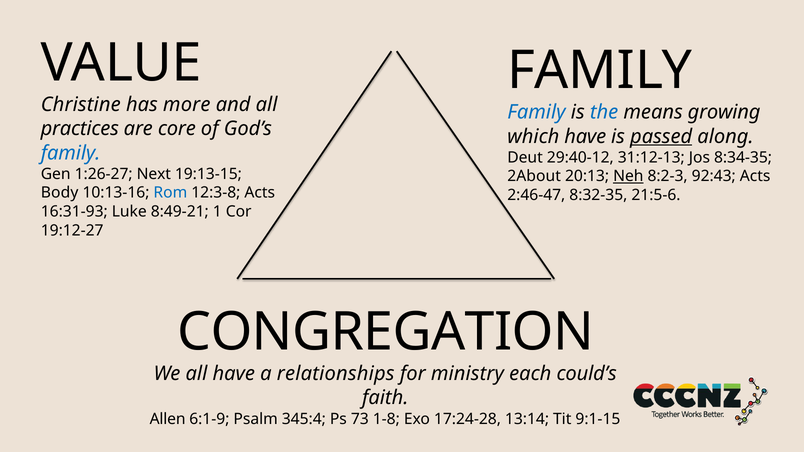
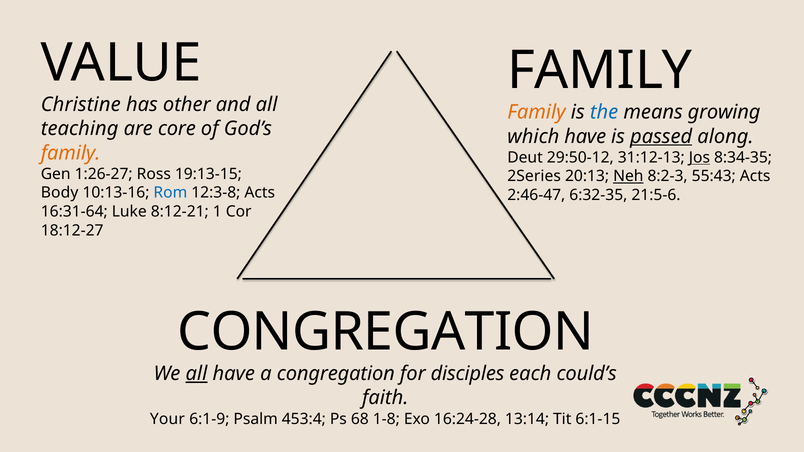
more: more -> other
Family at (536, 112) colour: blue -> orange
practices: practices -> teaching
family at (71, 153) colour: blue -> orange
29:40-12: 29:40-12 -> 29:50-12
Jos underline: none -> present
Next: Next -> Ross
2About: 2About -> 2Series
92:43: 92:43 -> 55:43
8:32-35: 8:32-35 -> 6:32-35
16:31-93: 16:31-93 -> 16:31-64
8:49-21: 8:49-21 -> 8:12-21
19:12-27: 19:12-27 -> 18:12-27
all at (196, 374) underline: none -> present
a relationships: relationships -> congregation
ministry: ministry -> disciples
Allen: Allen -> Your
345:4: 345:4 -> 453:4
73: 73 -> 68
17:24-28: 17:24-28 -> 16:24-28
9:1-15: 9:1-15 -> 6:1-15
